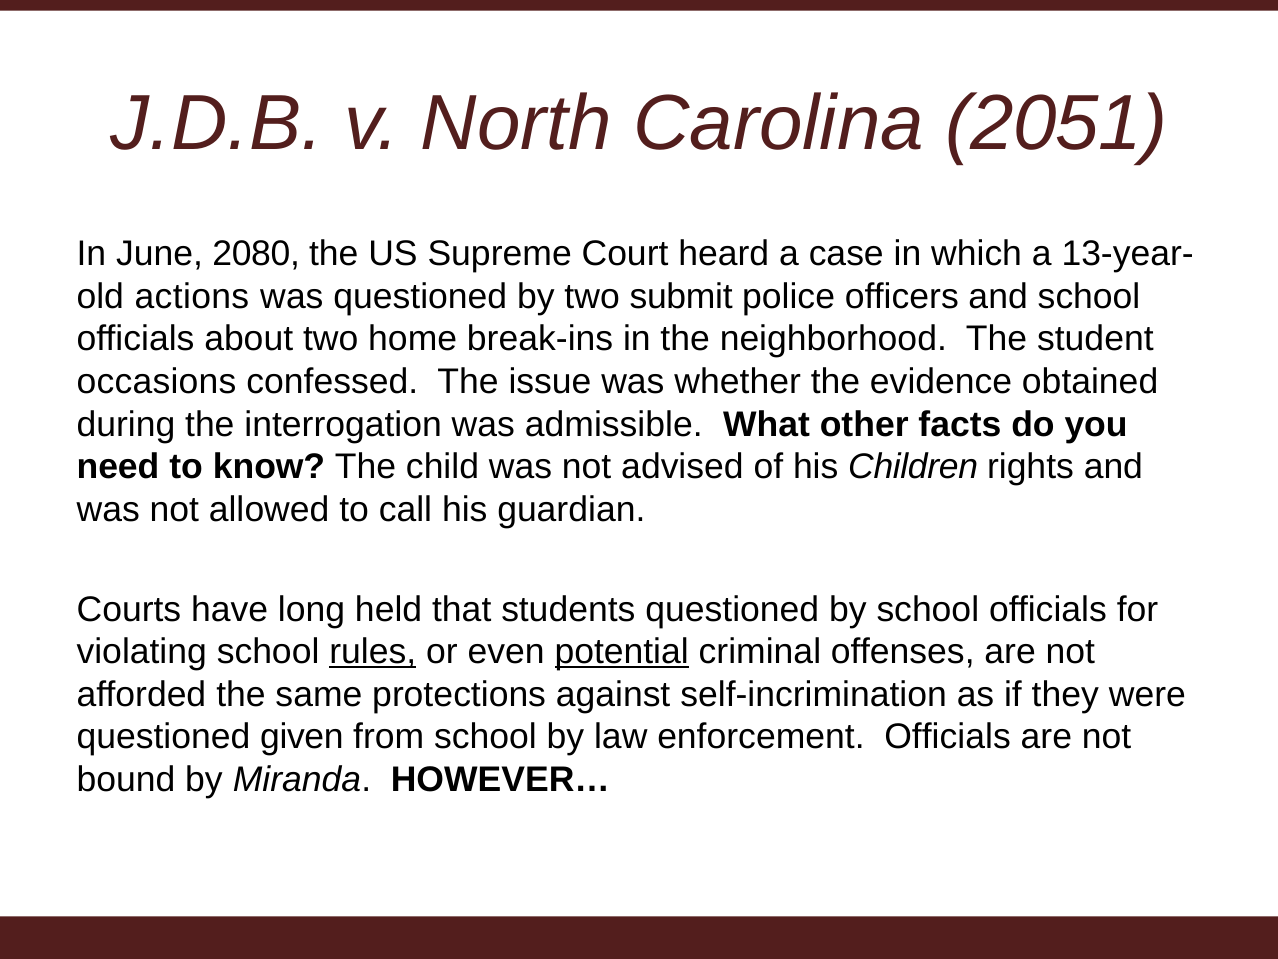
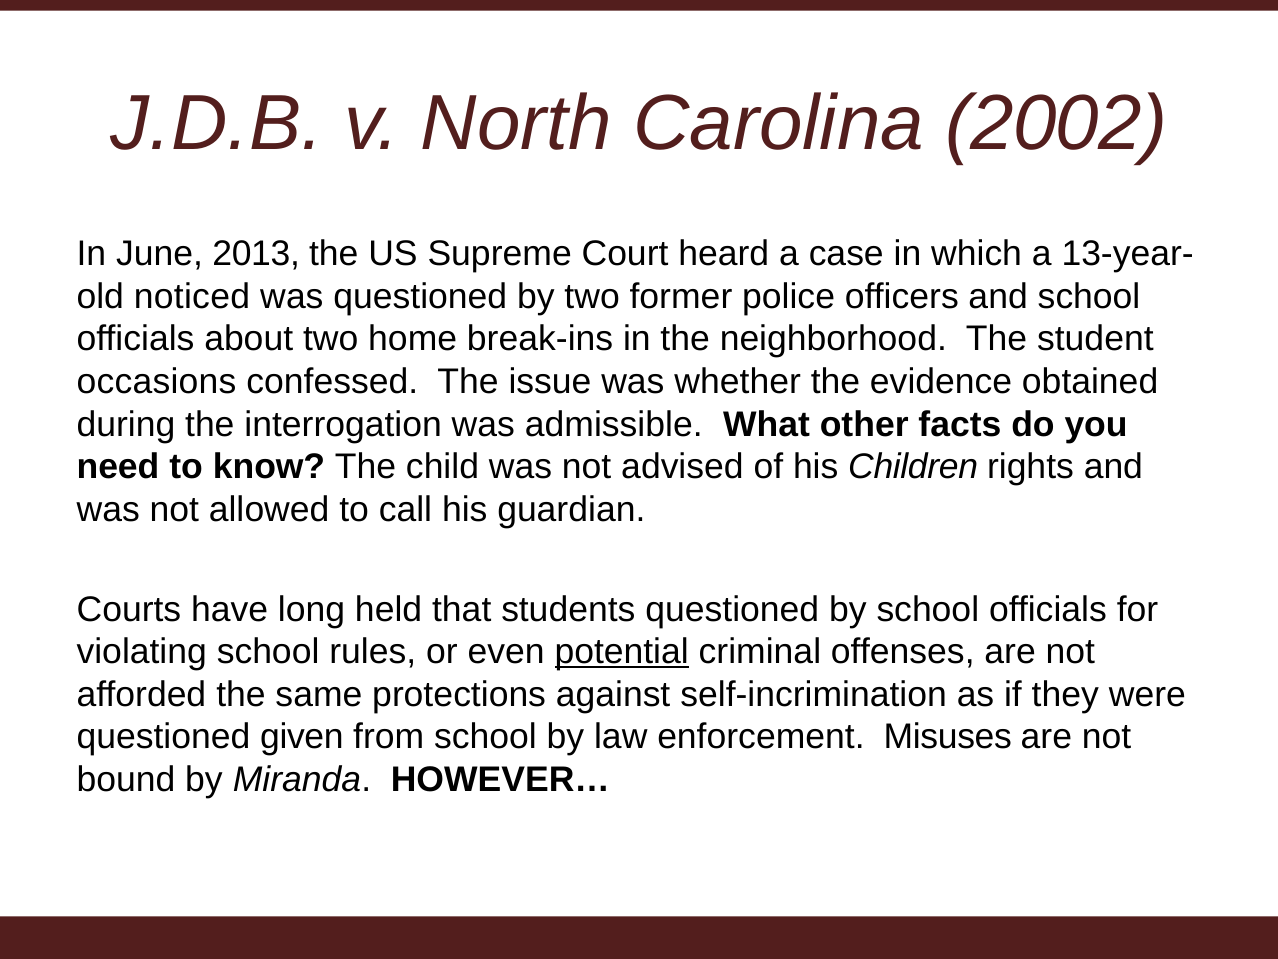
2051: 2051 -> 2002
2080: 2080 -> 2013
actions: actions -> noticed
submit: submit -> former
rules underline: present -> none
enforcement Officials: Officials -> Misuses
